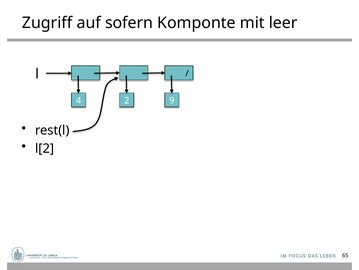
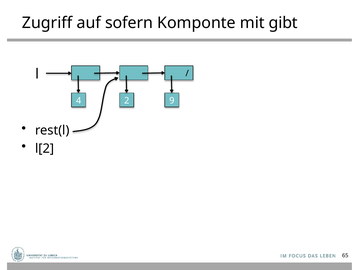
leer: leer -> gibt
